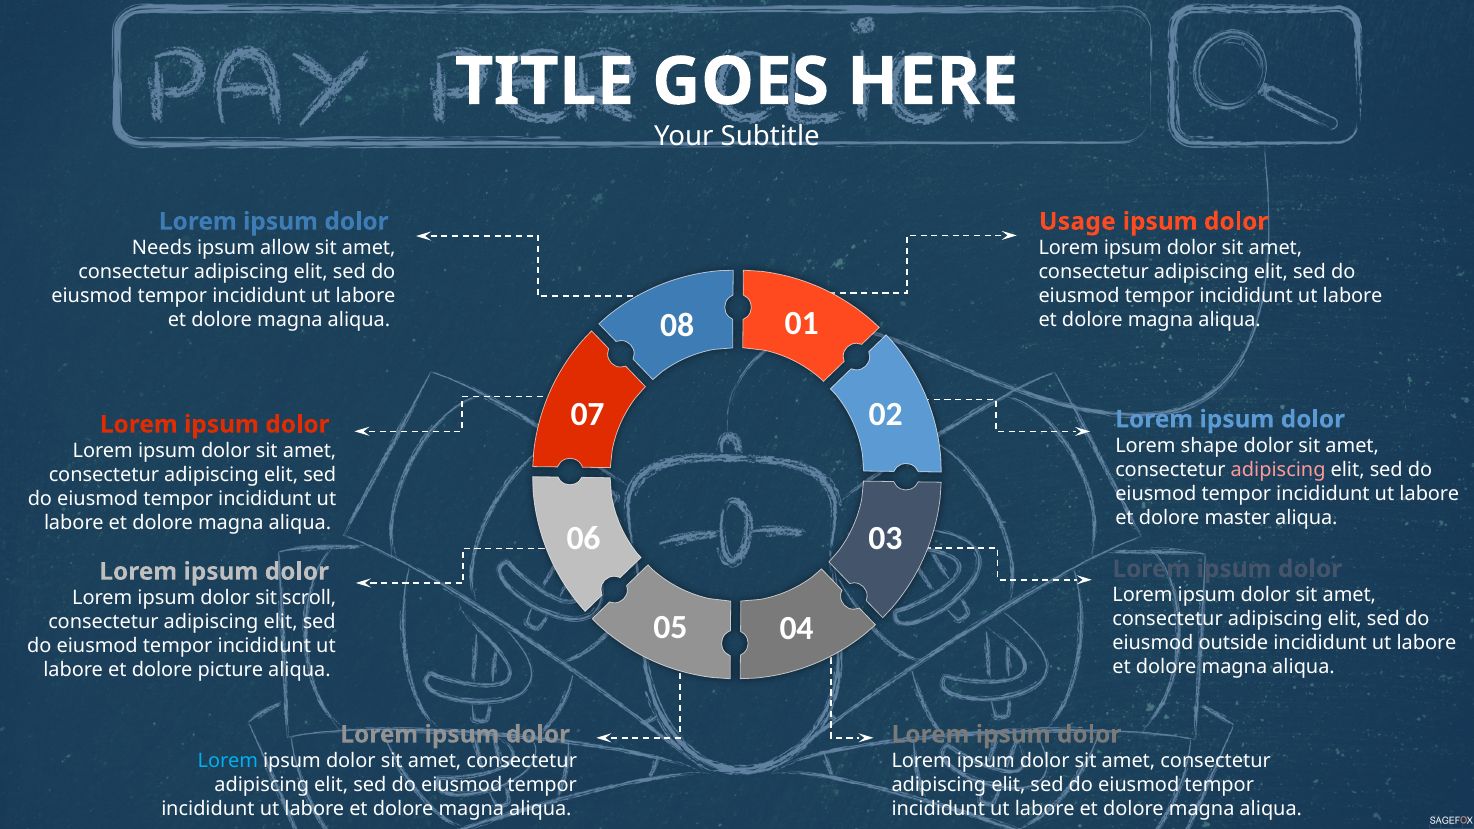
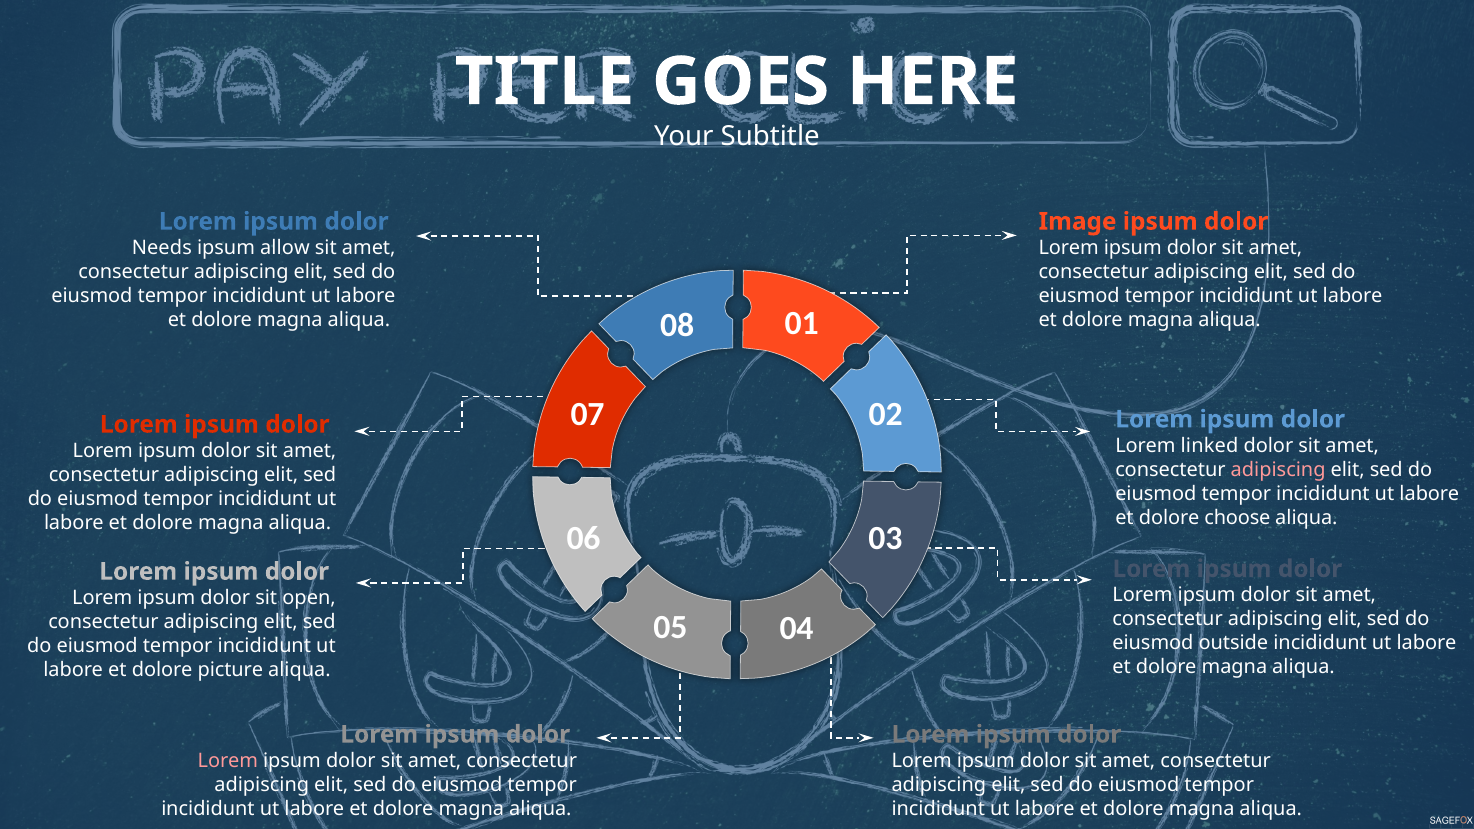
Usage: Usage -> Image
shape: shape -> linked
master: master -> choose
scroll: scroll -> open
Lorem at (228, 761) colour: light blue -> pink
